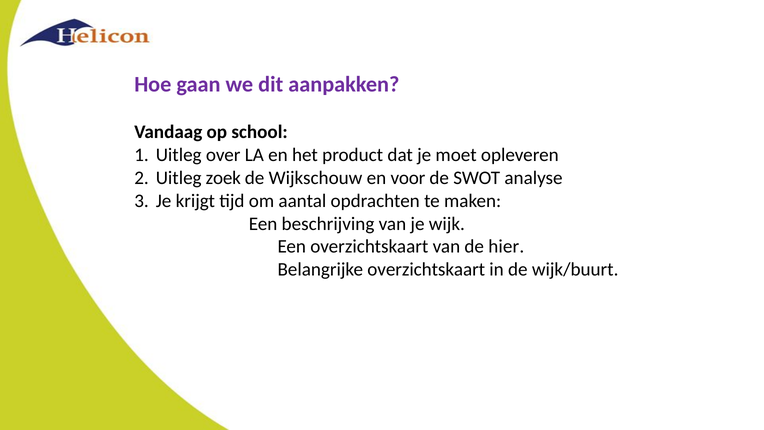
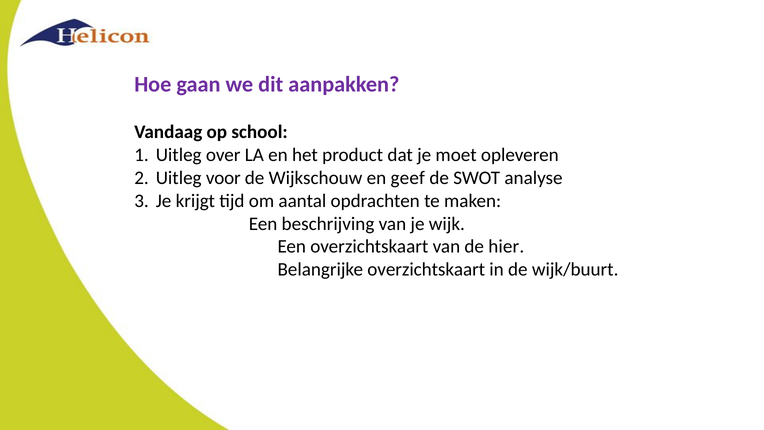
zoek: zoek -> voor
voor: voor -> geef
